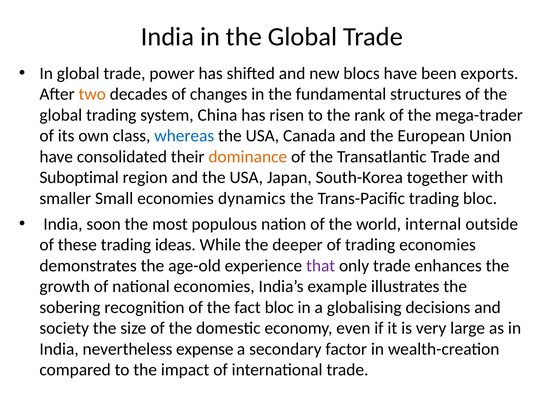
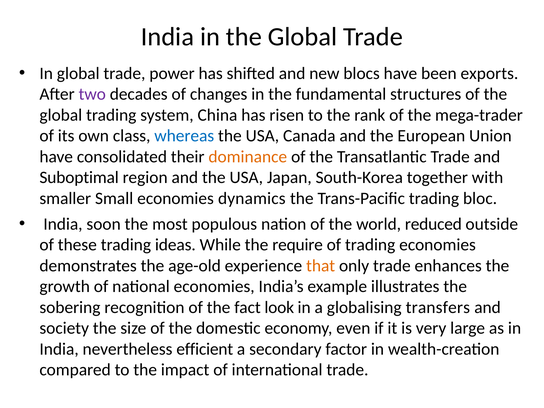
two colour: orange -> purple
internal: internal -> reduced
deeper: deeper -> require
that colour: purple -> orange
fact bloc: bloc -> look
decisions: decisions -> transfers
expense: expense -> efficient
